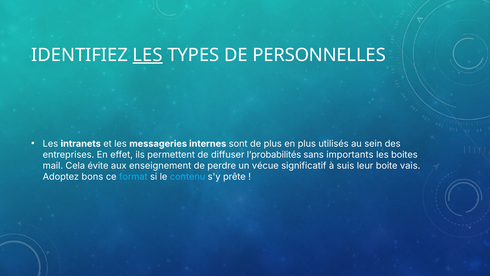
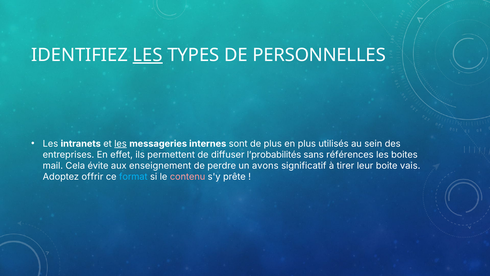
les at (120, 144) underline: none -> present
importants: importants -> références
vécue: vécue -> avons
suis: suis -> tirer
bons: bons -> offrir
contenu colour: light blue -> pink
